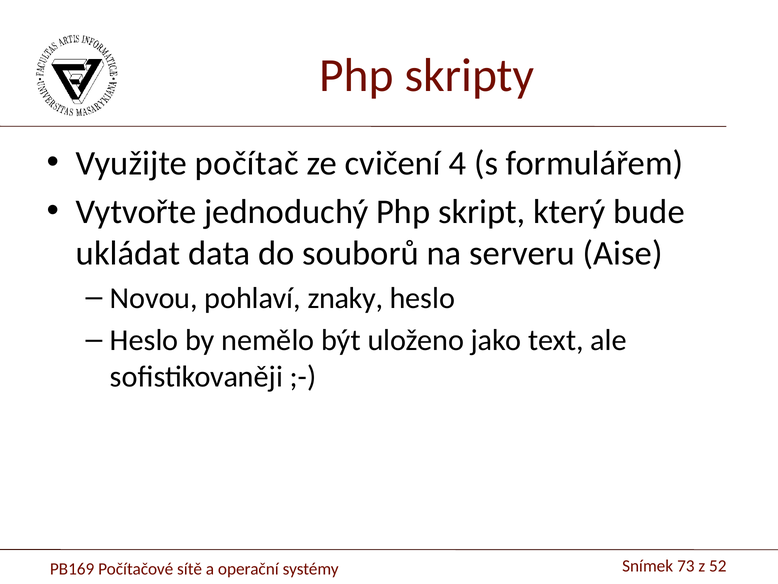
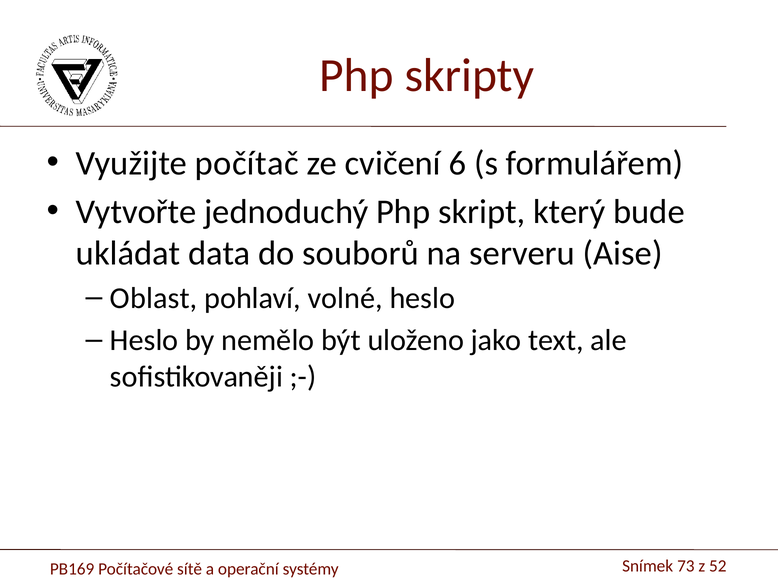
4: 4 -> 6
Novou: Novou -> Oblast
znaky: znaky -> volné
